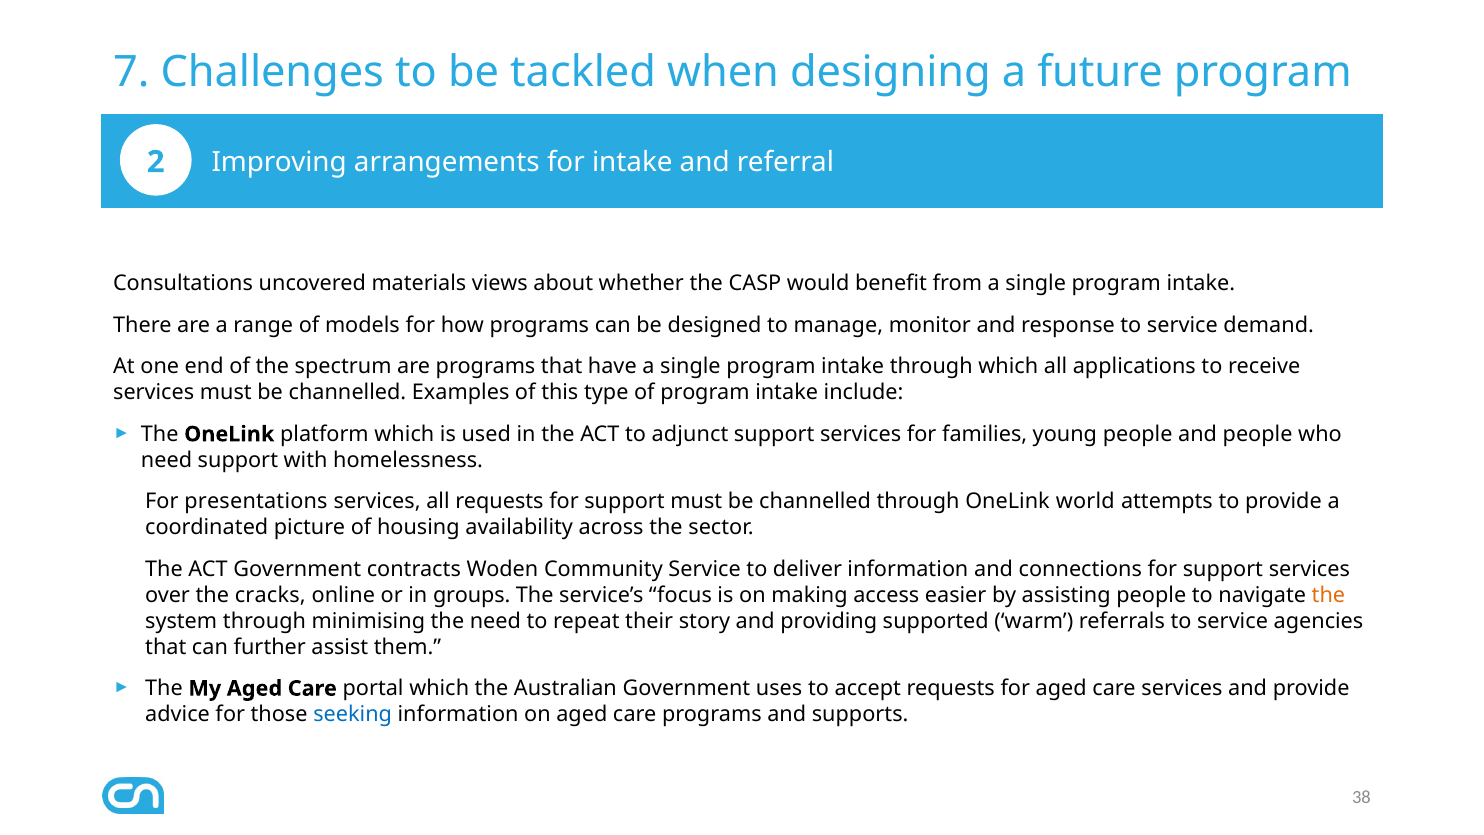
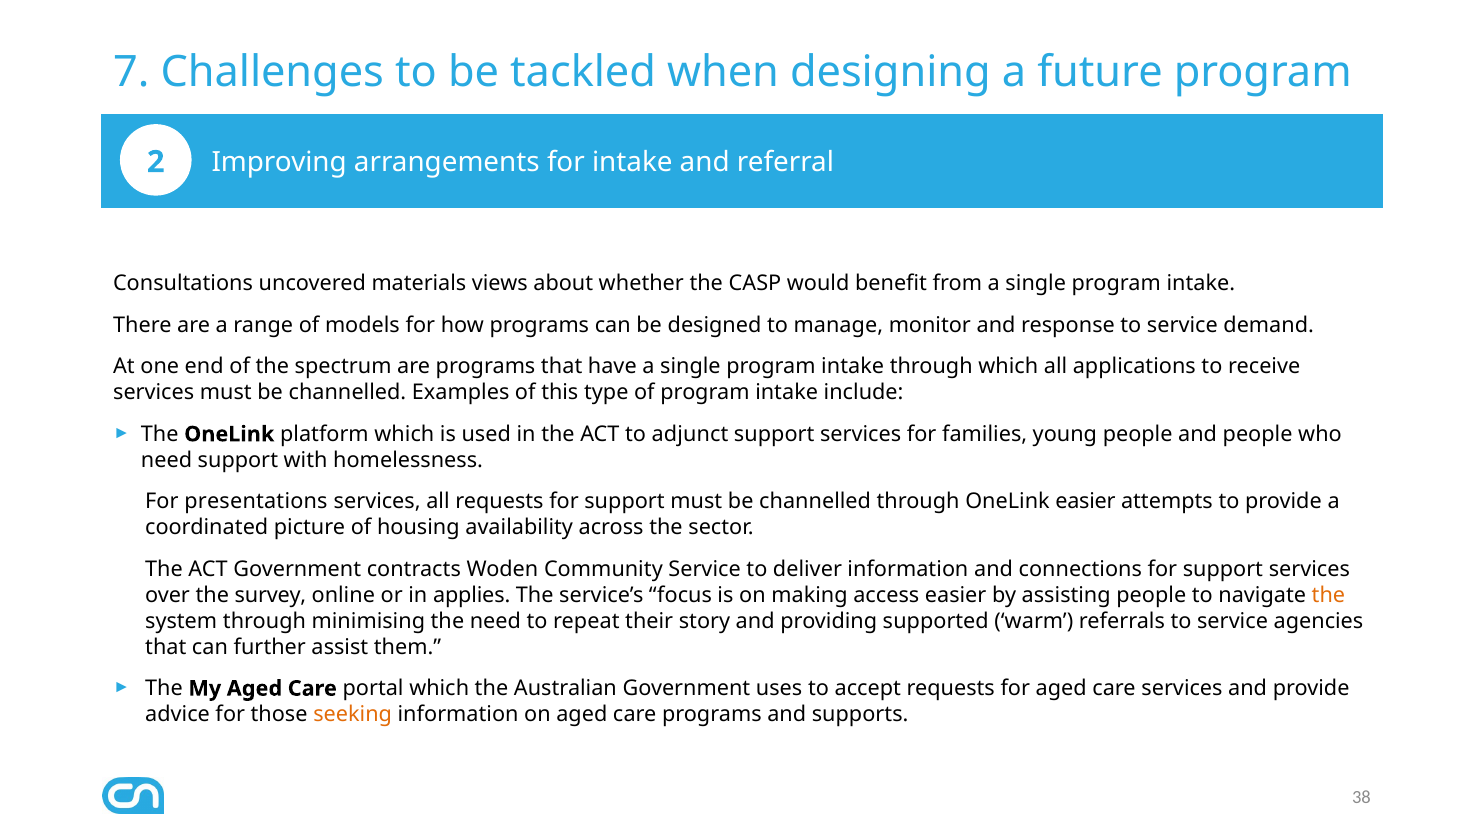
OneLink world: world -> easier
cracks: cracks -> survey
groups: groups -> applies
seeking colour: blue -> orange
